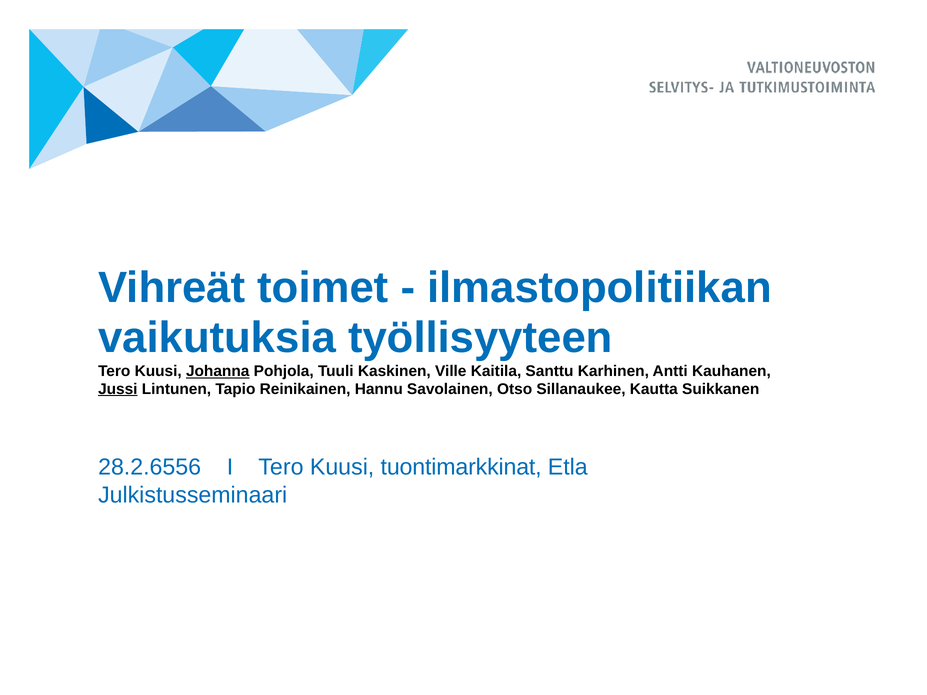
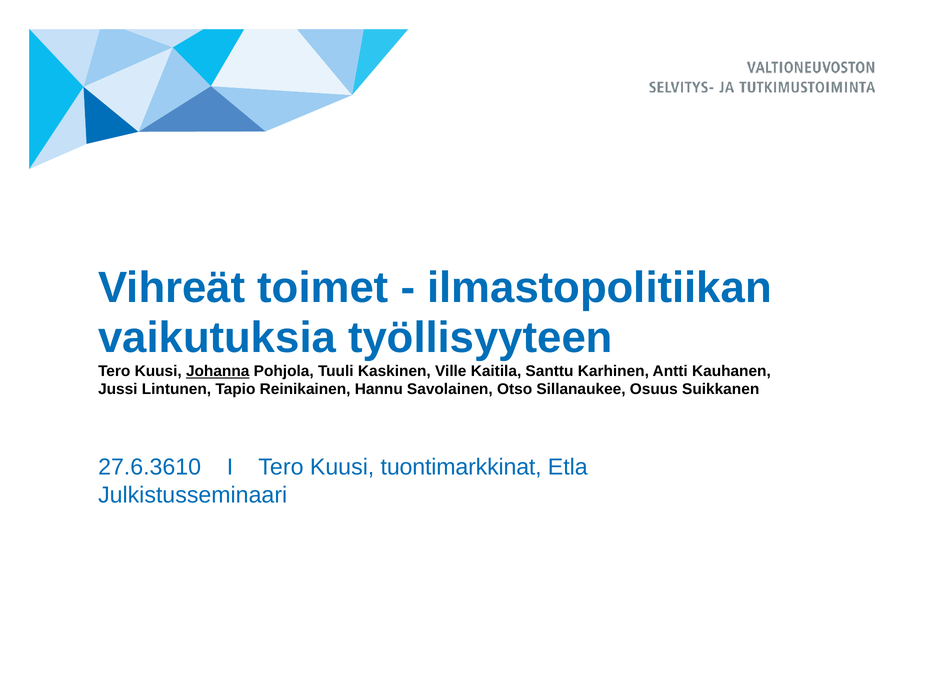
Jussi underline: present -> none
Kautta: Kautta -> Osuus
28.2.6556: 28.2.6556 -> 27.6.3610
